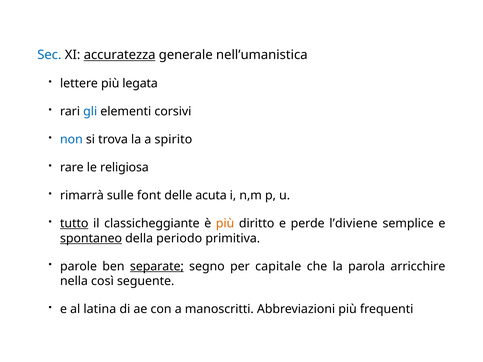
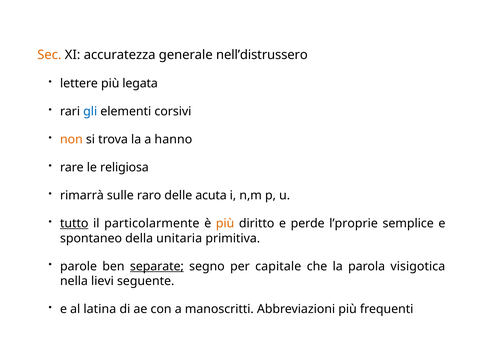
Sec colour: blue -> orange
accuratezza underline: present -> none
nell’umanistica: nell’umanistica -> nell’distrussero
non colour: blue -> orange
spirito: spirito -> hanno
font: font -> raro
classicheggiante: classicheggiante -> particolarmente
l’diviene: l’diviene -> l’proprie
spontaneo underline: present -> none
periodo: periodo -> unitaria
arricchire: arricchire -> visigotica
così: così -> lievi
